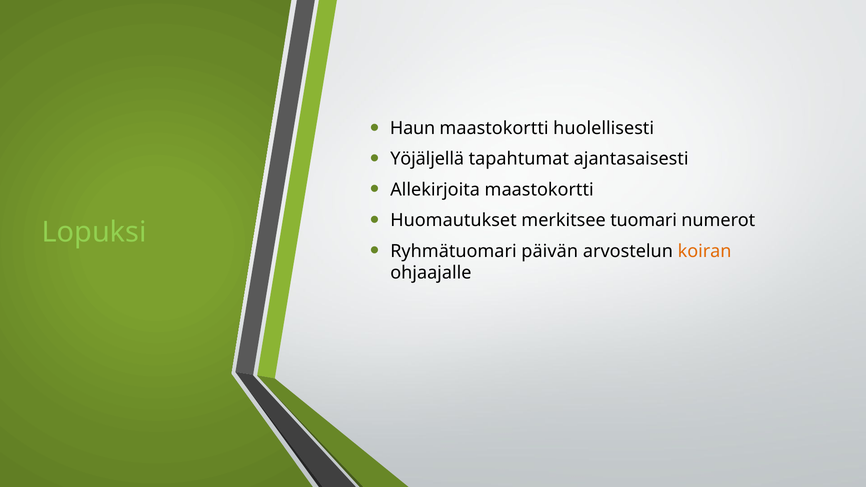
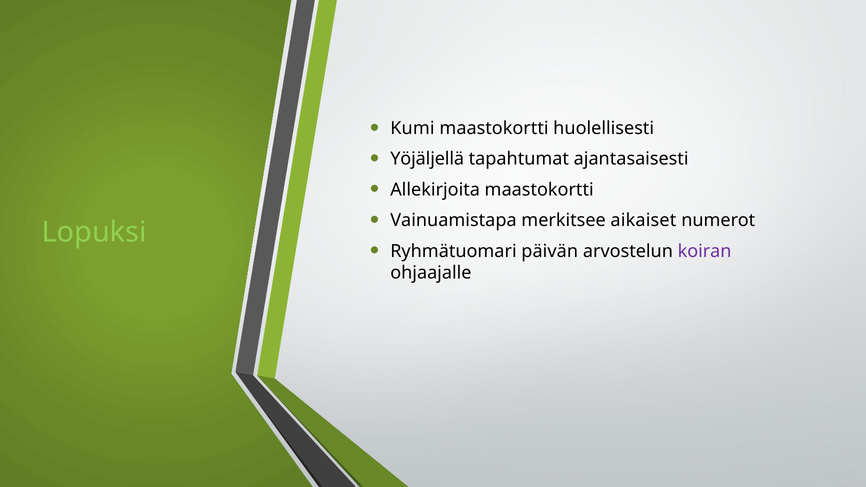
Haun: Haun -> Kumi
Huomautukset: Huomautukset -> Vainuamistapa
tuomari: tuomari -> aikaiset
koiran colour: orange -> purple
